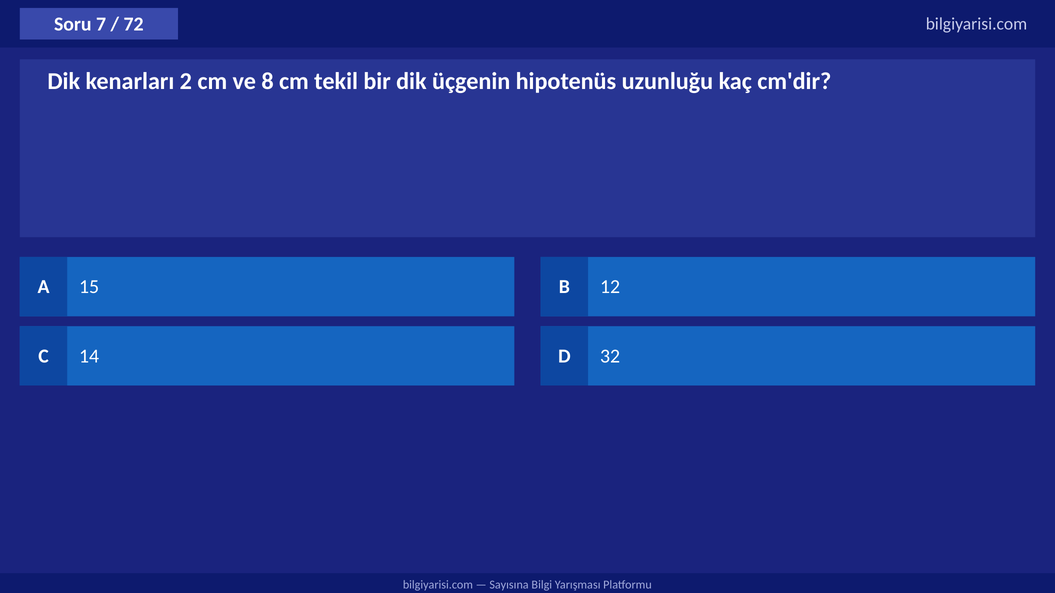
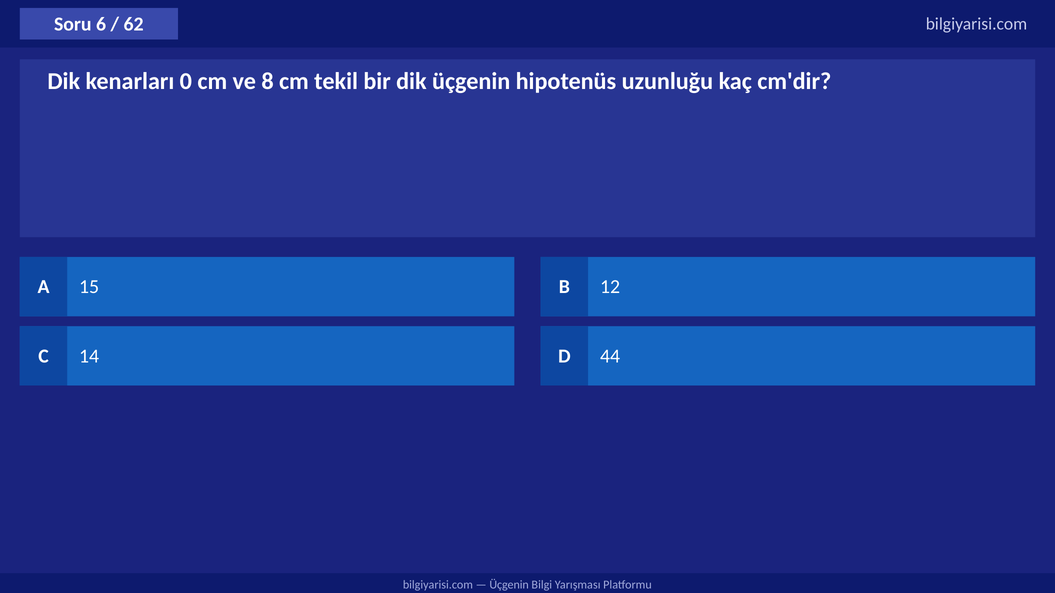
7: 7 -> 6
72: 72 -> 62
2: 2 -> 0
32: 32 -> 44
Sayısına at (509, 585): Sayısına -> Üçgenin
